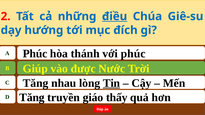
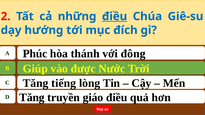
với phúc: phúc -> đông
nhau: nhau -> tiếng
Tin underline: present -> none
giáo thấy: thấy -> điều
